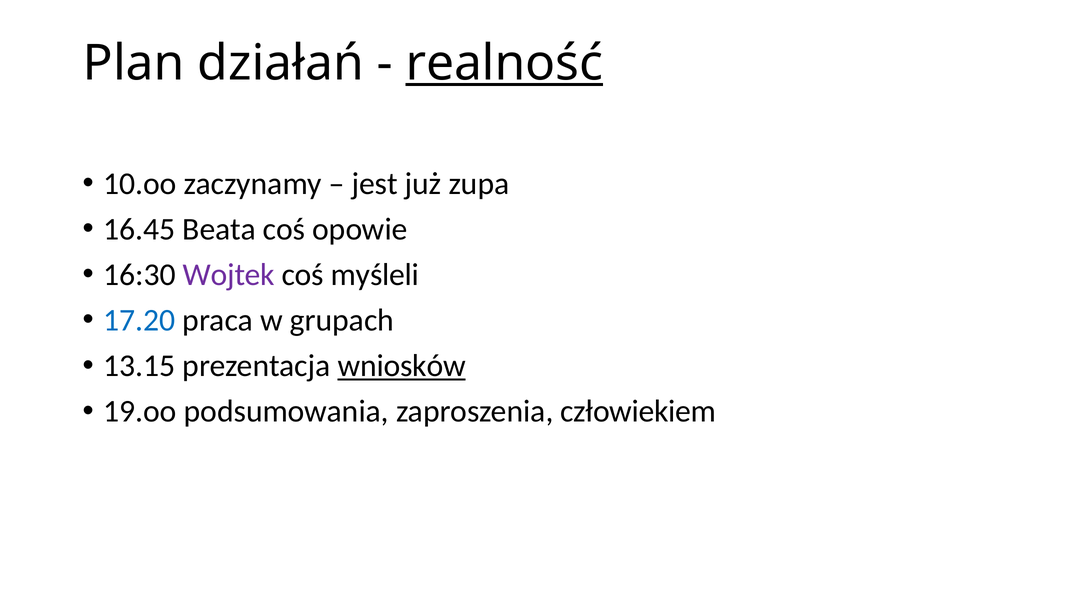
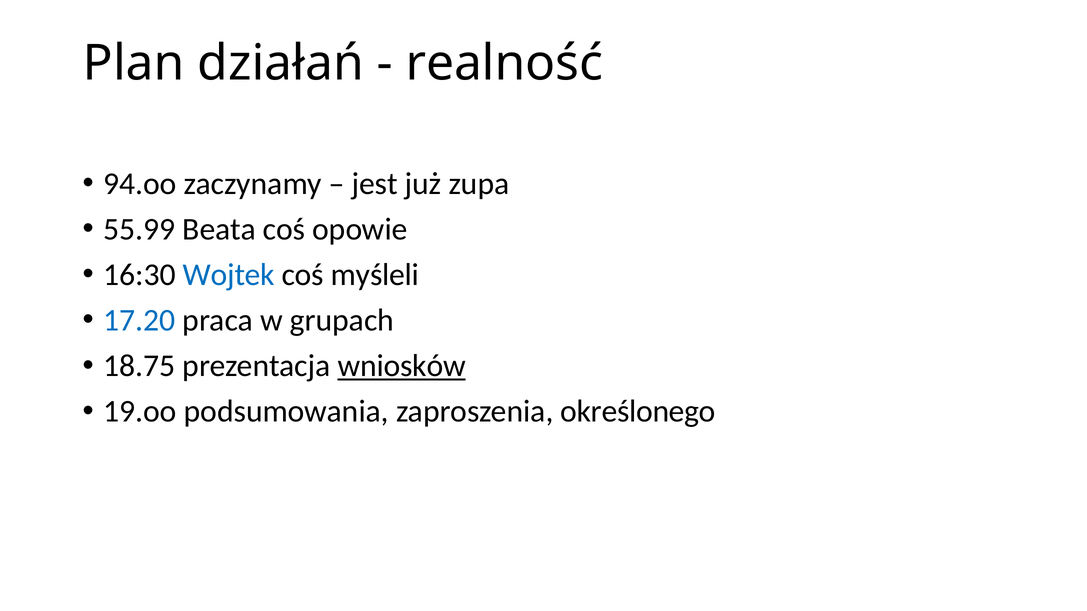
realność underline: present -> none
10.oo: 10.oo -> 94.oo
16.45: 16.45 -> 55.99
Wojtek colour: purple -> blue
13.15: 13.15 -> 18.75
człowiekiem: człowiekiem -> określonego
